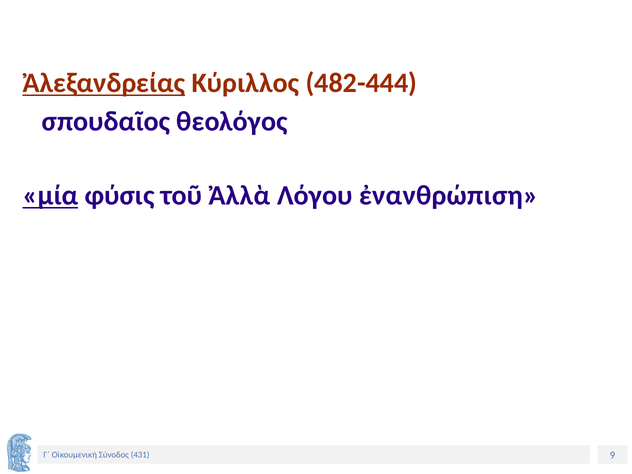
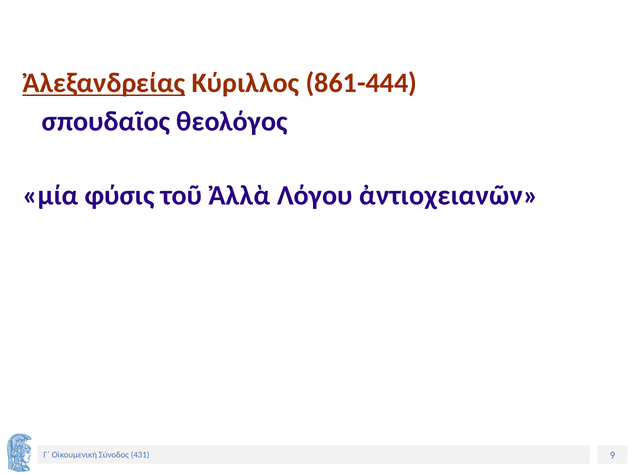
482-444: 482-444 -> 861-444
μία underline: present -> none
ἐνανθρώπιση: ἐνανθρώπιση -> ἀντιοχειανῶν
